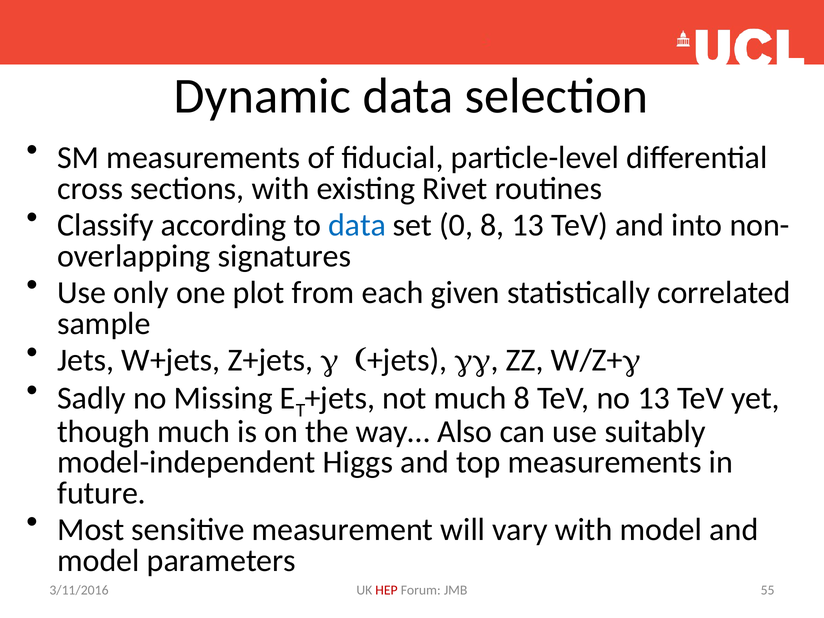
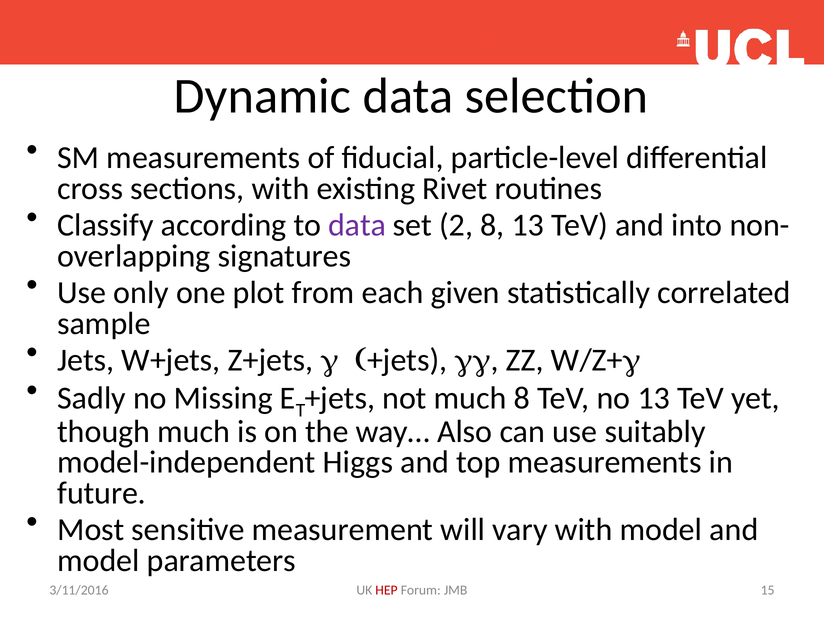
data at (357, 225) colour: blue -> purple
0: 0 -> 2
55: 55 -> 15
